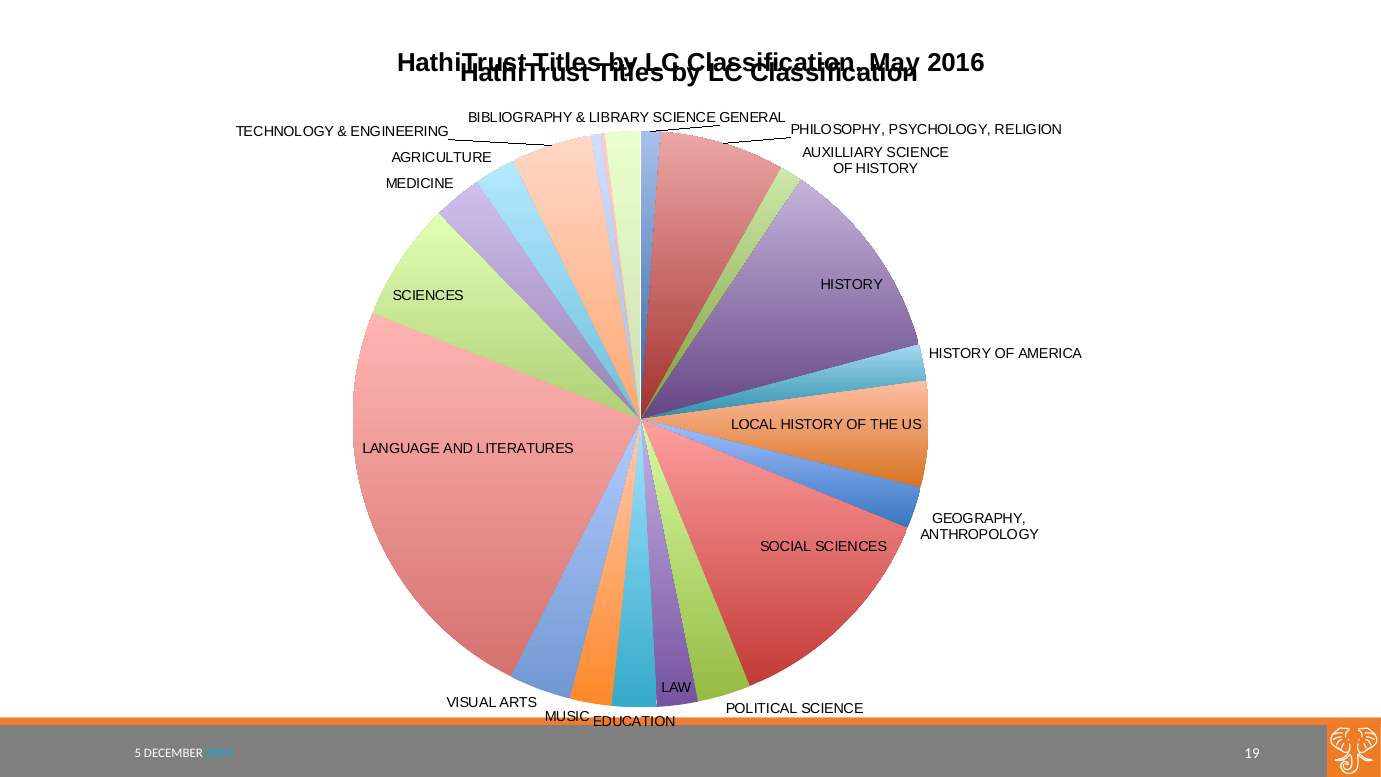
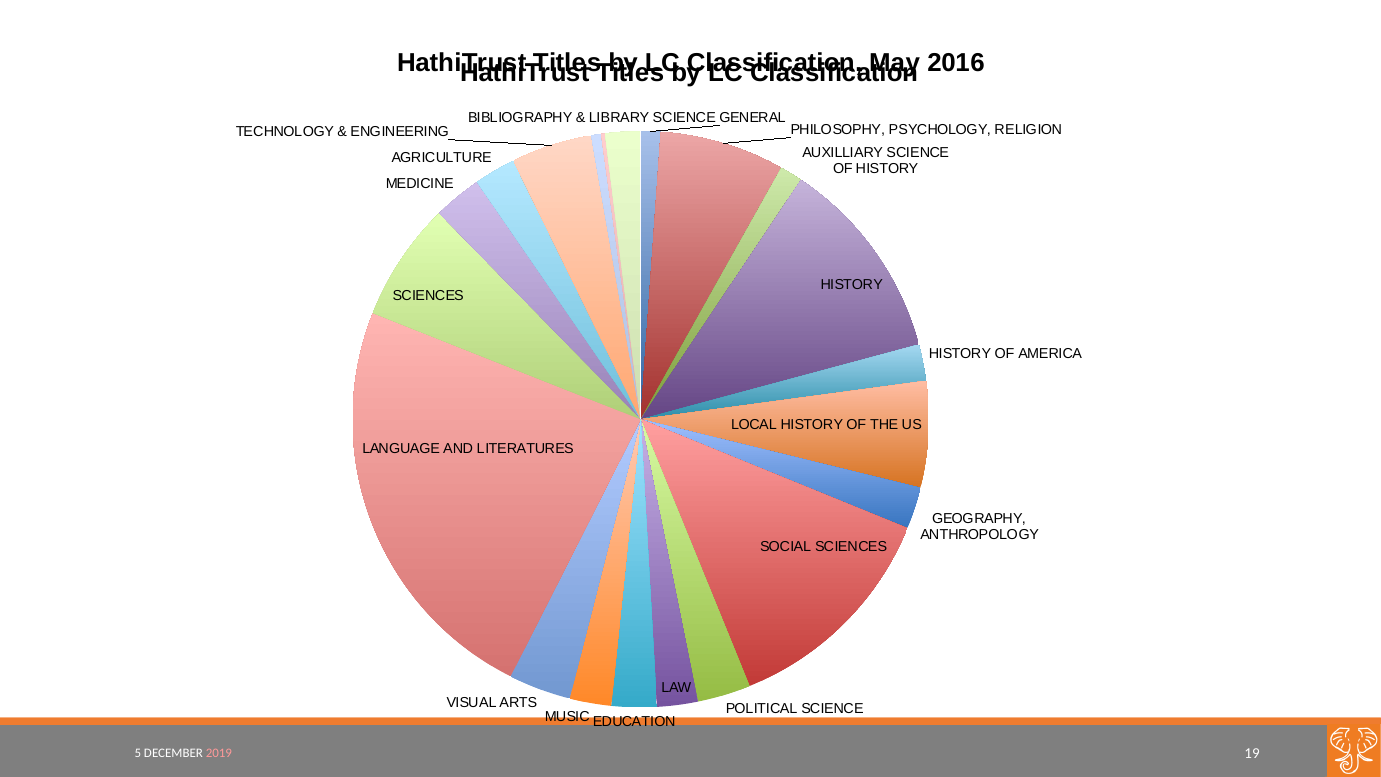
2019 colour: light blue -> pink
